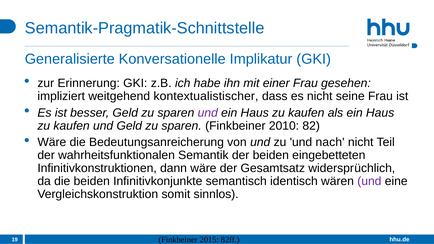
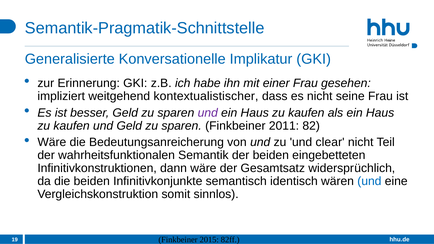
2010: 2010 -> 2011
nach: nach -> clear
und at (369, 182) colour: purple -> blue
